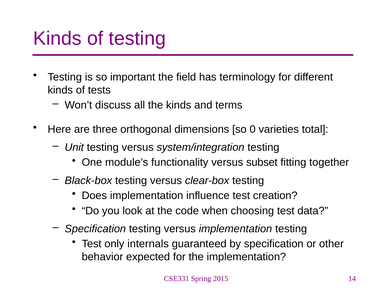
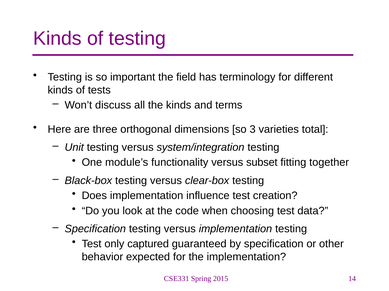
0: 0 -> 3
internals: internals -> captured
